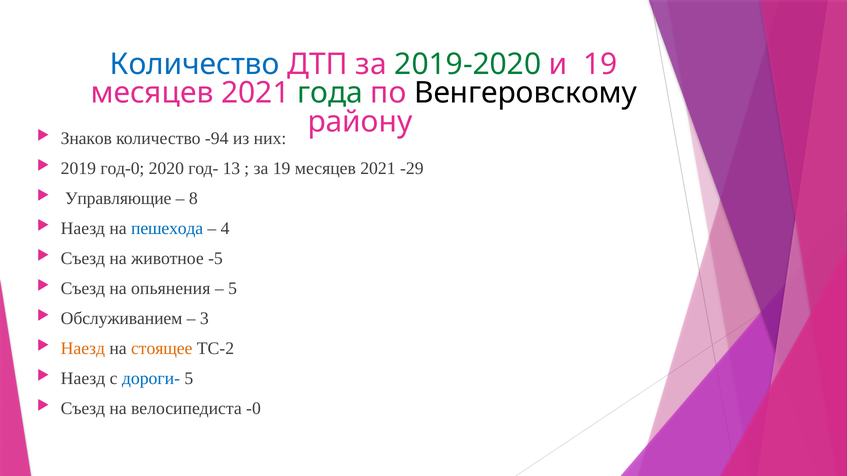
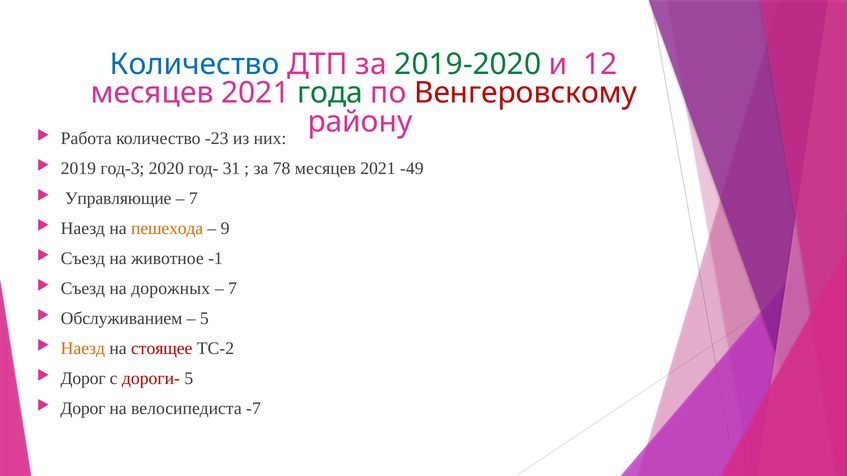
и 19: 19 -> 12
Венгеровскому colour: black -> red
Знаков: Знаков -> Работа
-94: -94 -> -23
год-0: год-0 -> год-3
13: 13 -> 31
за 19: 19 -> 78
-29: -29 -> -49
8 at (193, 198): 8 -> 7
пешехода colour: blue -> orange
4: 4 -> 9
-5: -5 -> -1
опьянения: опьянения -> дорожных
5 at (233, 289): 5 -> 7
3 at (204, 319): 3 -> 5
стоящее colour: orange -> red
Наезд at (83, 379): Наезд -> Дорог
дороги- colour: blue -> red
Съезд at (83, 409): Съезд -> Дорог
-0: -0 -> -7
